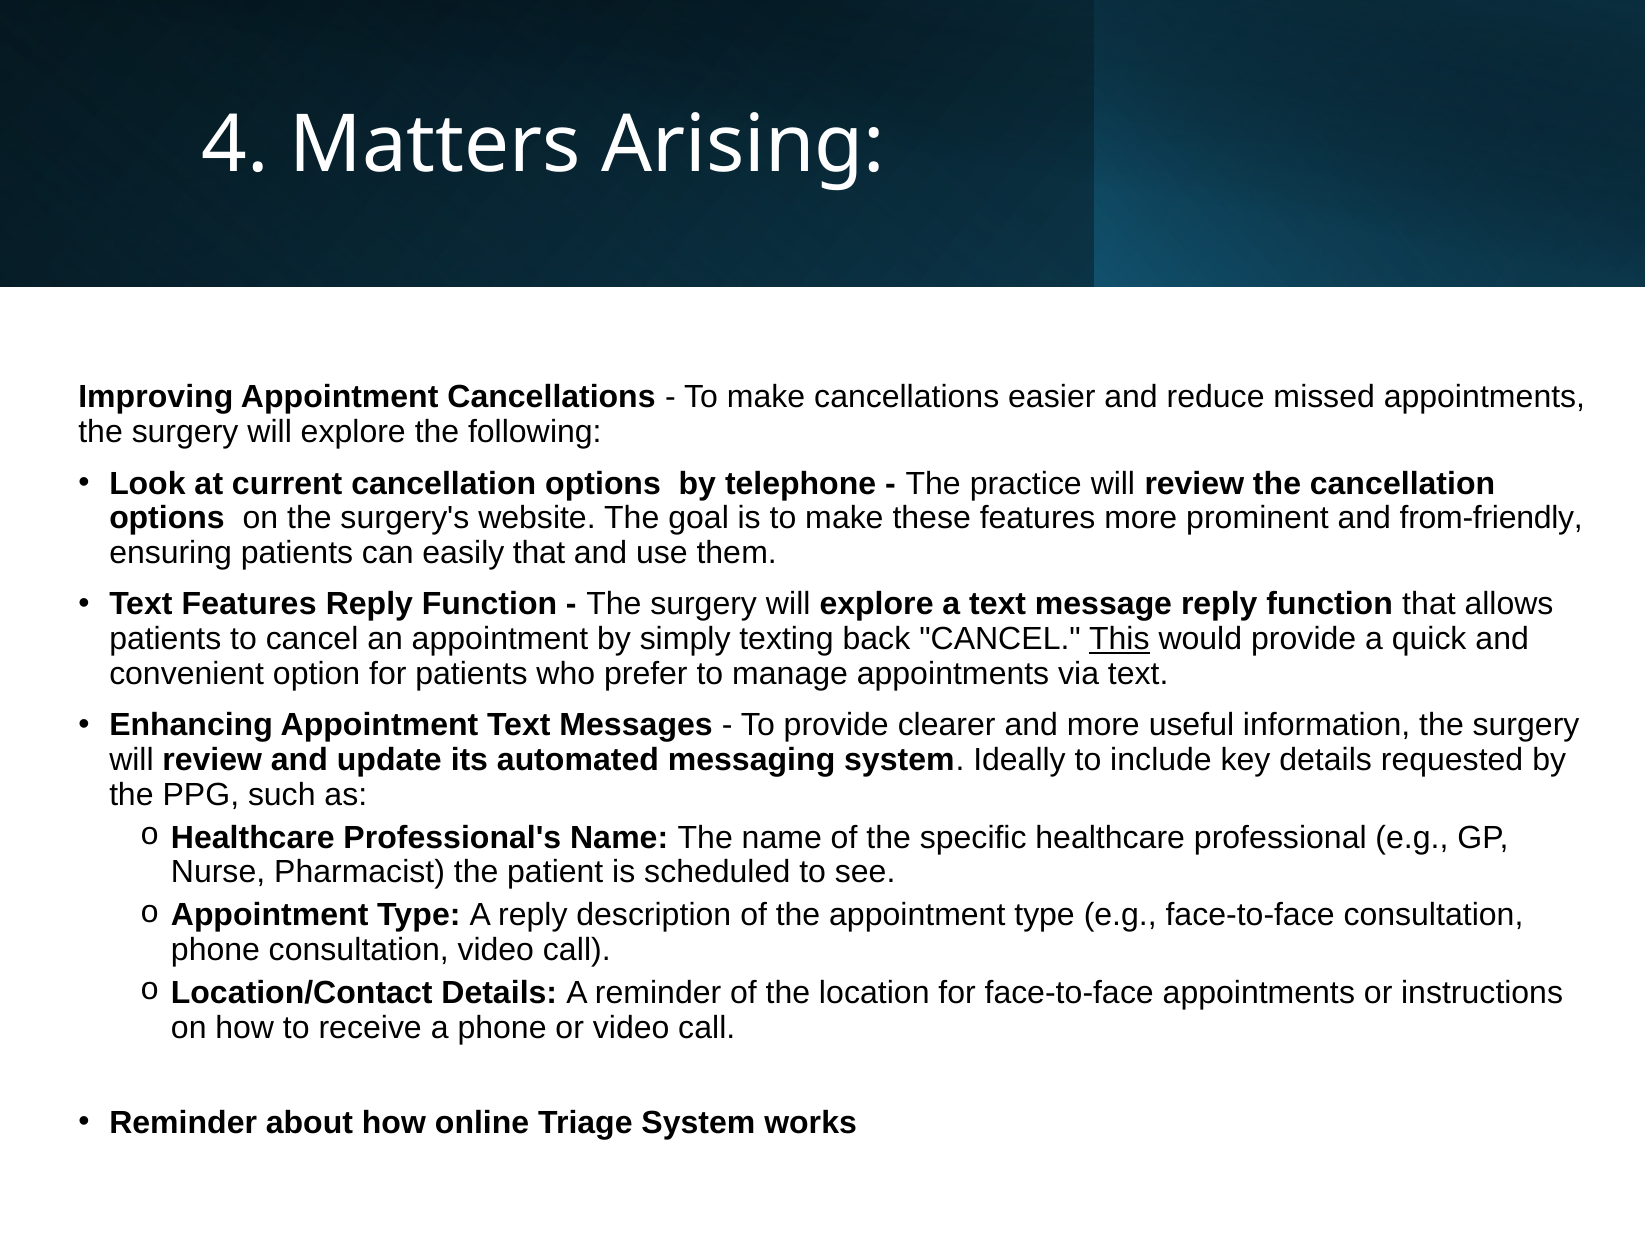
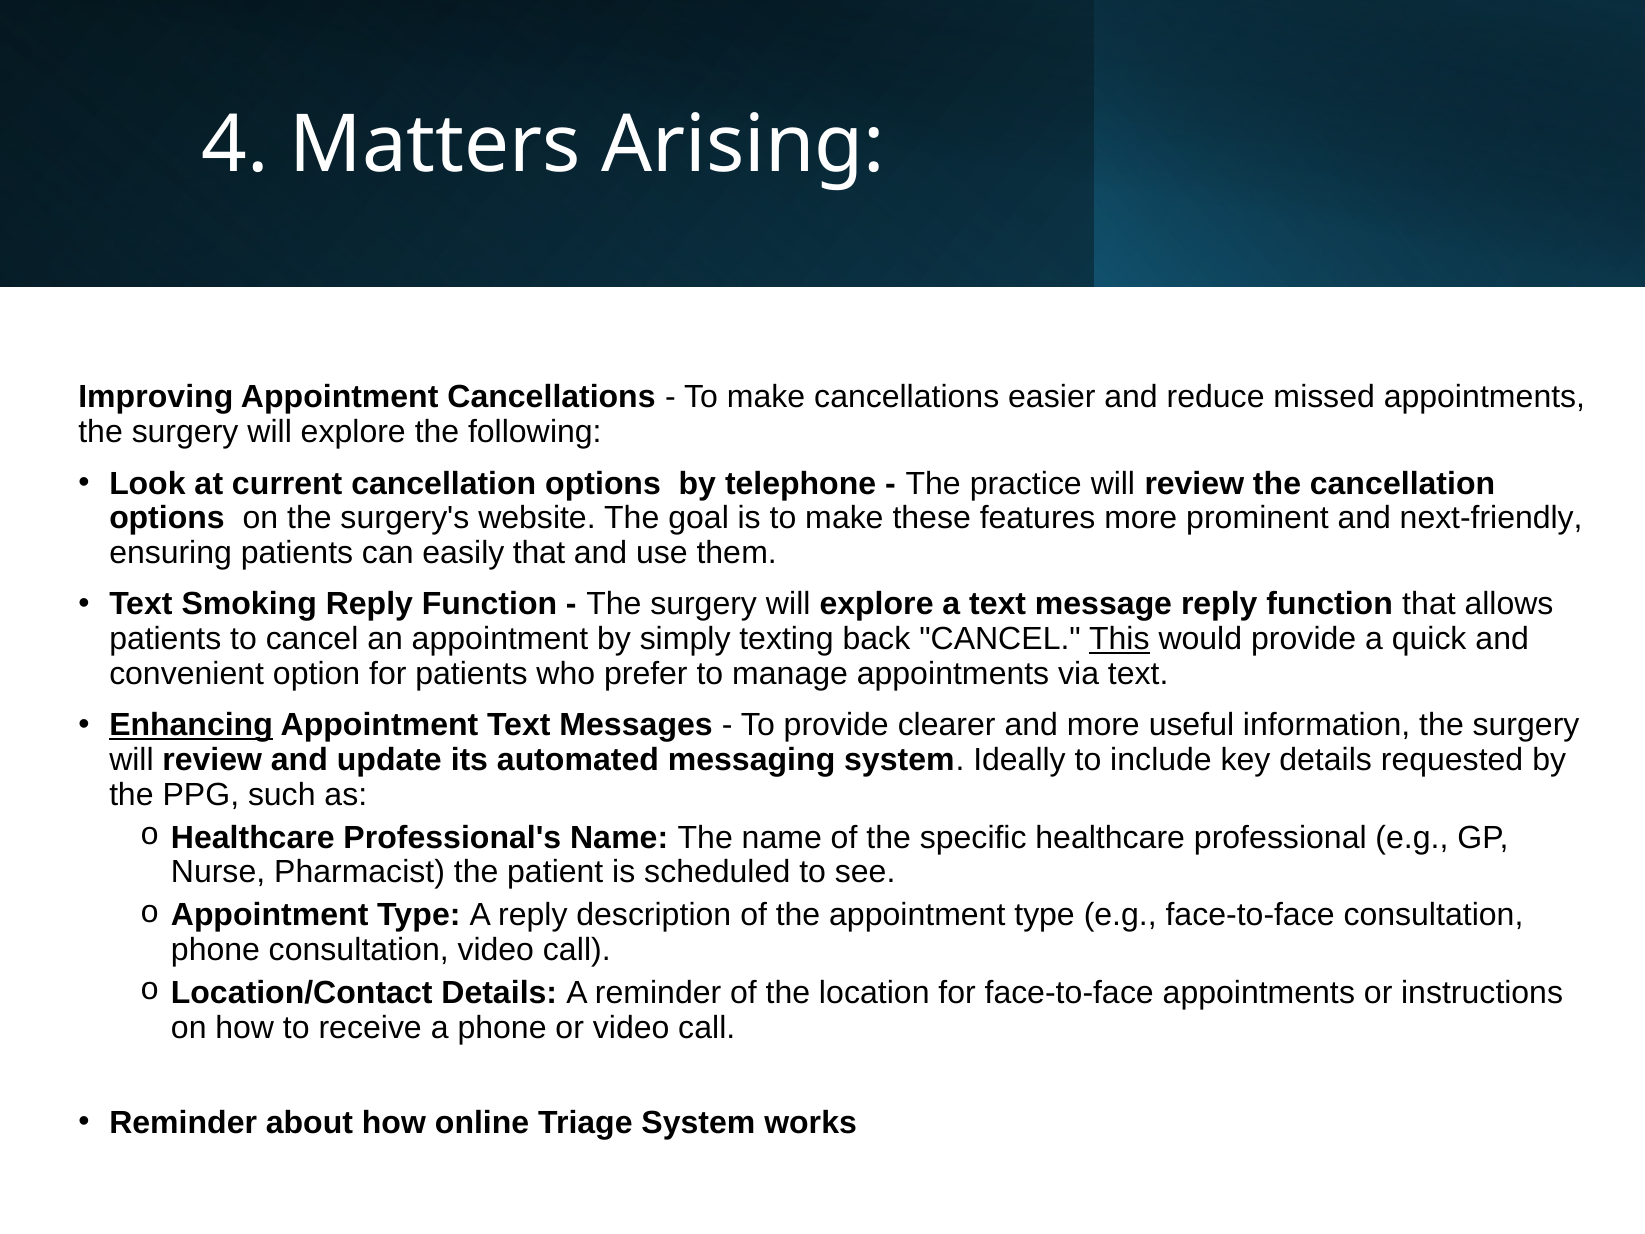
from-friendly: from-friendly -> next-friendly
Text Features: Features -> Smoking
Enhancing underline: none -> present
